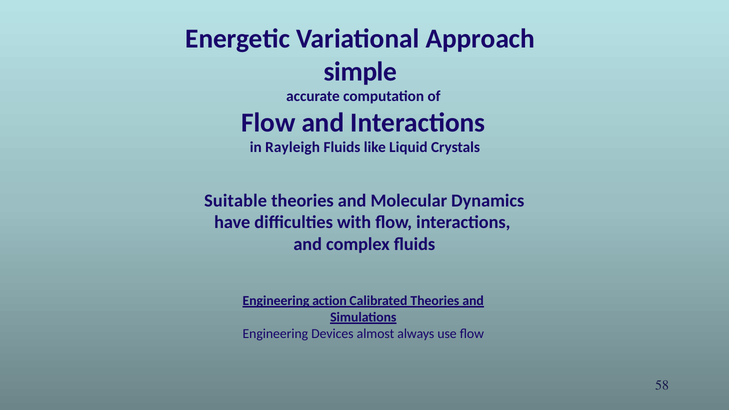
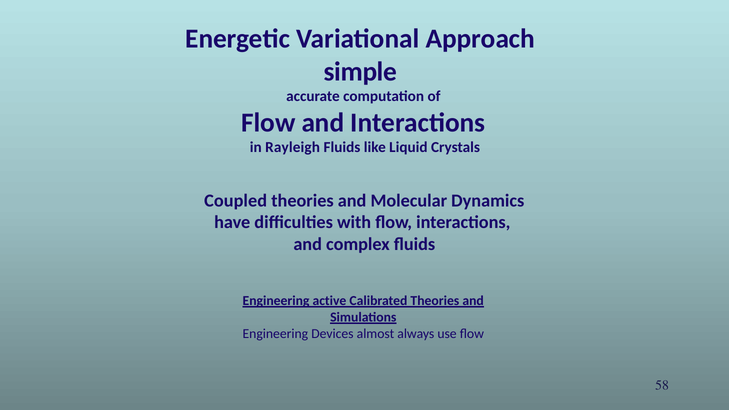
Suitable: Suitable -> Coupled
action: action -> active
